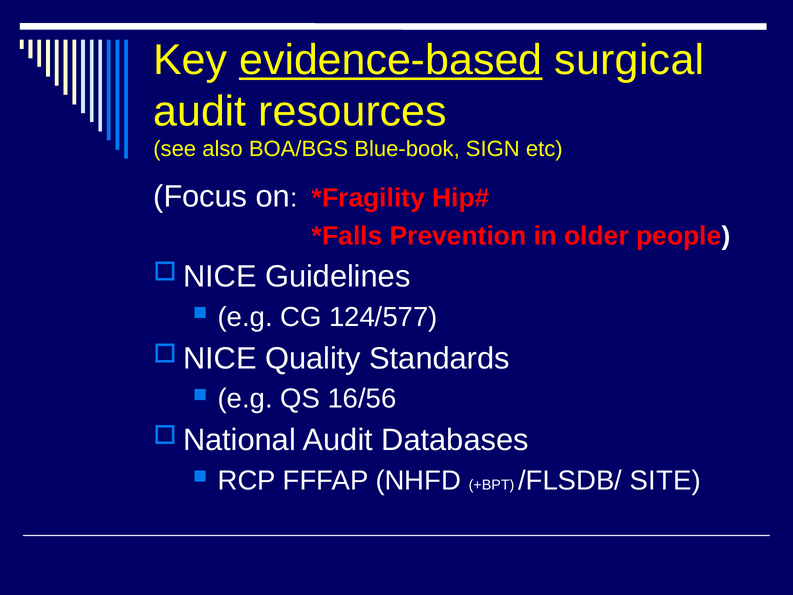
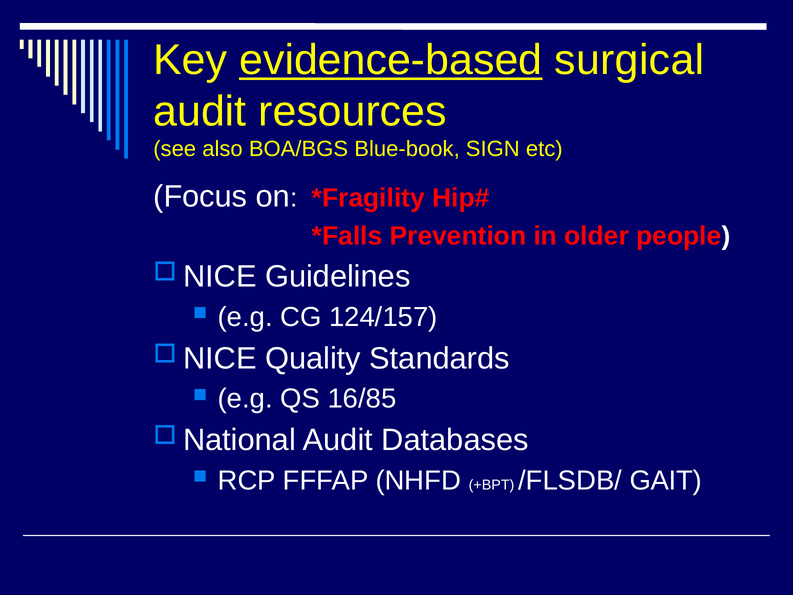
124/577: 124/577 -> 124/157
16/56: 16/56 -> 16/85
SITE: SITE -> GAIT
